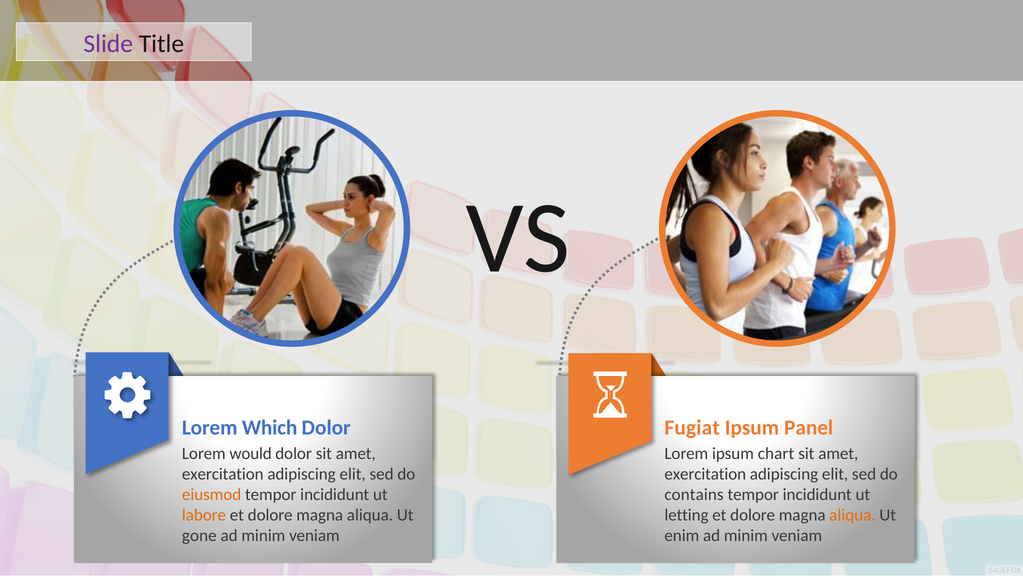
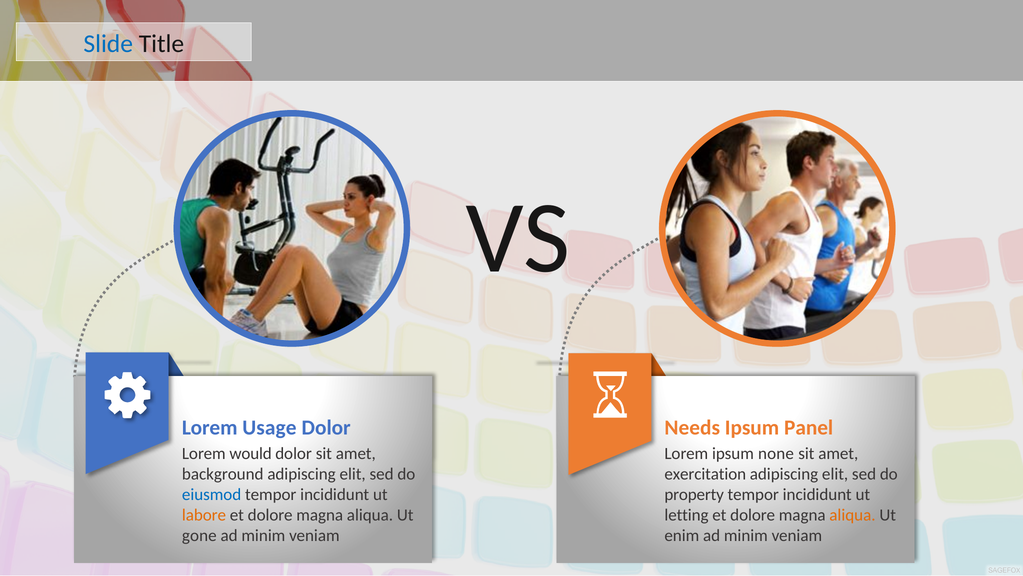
Slide colour: purple -> blue
Which: Which -> Usage
Fugiat: Fugiat -> Needs
chart: chart -> none
exercitation at (223, 474): exercitation -> background
eiusmod colour: orange -> blue
contains: contains -> property
